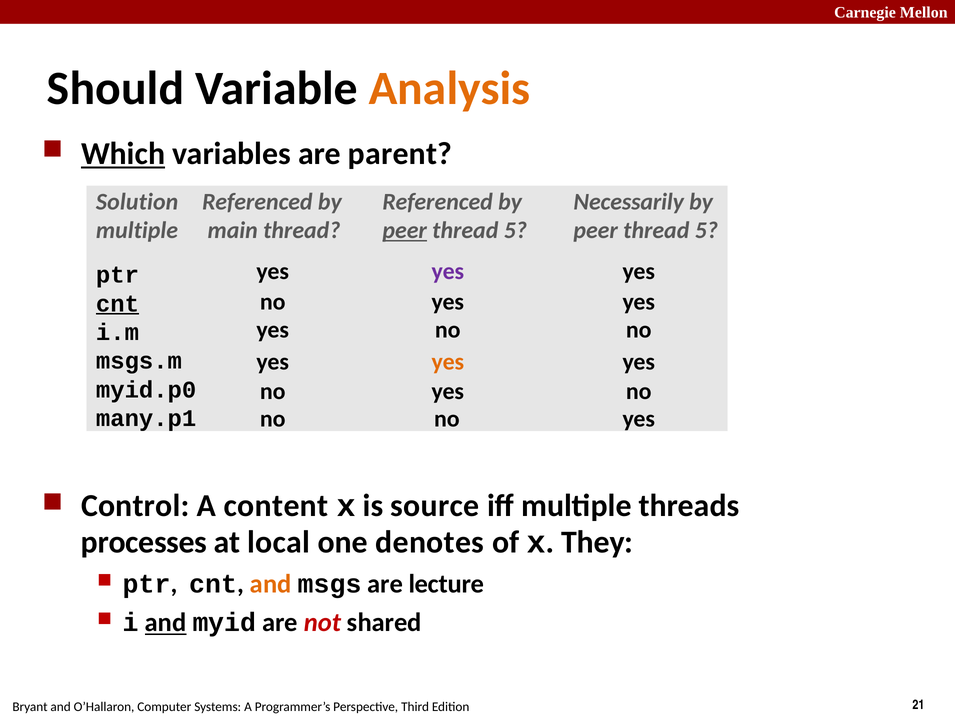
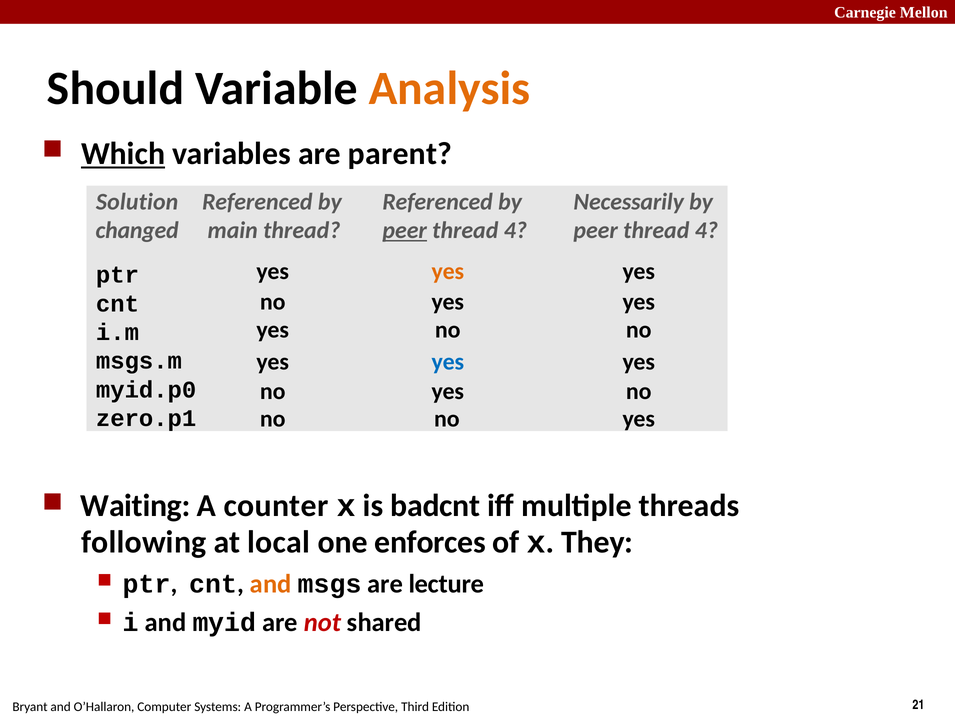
multiple at (137, 230): multiple -> changed
5 at (515, 230): 5 -> 4
5 at (706, 230): 5 -> 4
yes at (448, 271) colour: purple -> orange
cnt at (117, 303) underline: present -> none
yes at (448, 362) colour: orange -> blue
many.p1: many.p1 -> zero.p1
Control: Control -> Waiting
content: content -> counter
source: source -> badcnt
processes: processes -> following
denotes: denotes -> enforces
and at (166, 622) underline: present -> none
